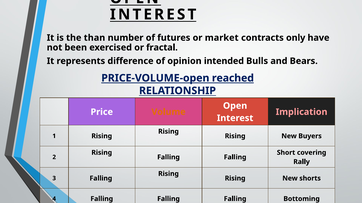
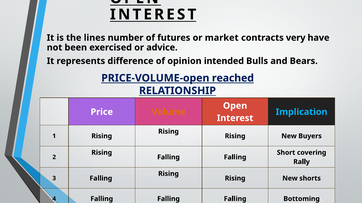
than: than -> lines
only: only -> very
fractal: fractal -> advice
Implication colour: pink -> light blue
